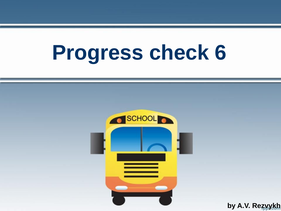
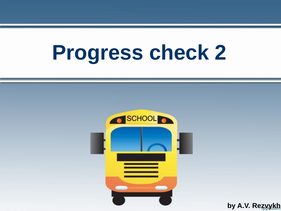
6: 6 -> 2
